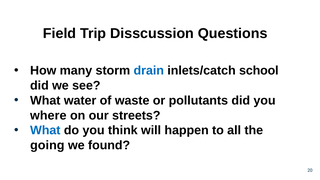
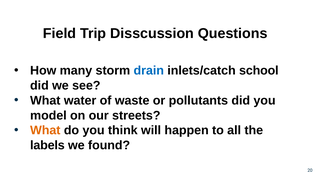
where: where -> model
What at (45, 130) colour: blue -> orange
going: going -> labels
